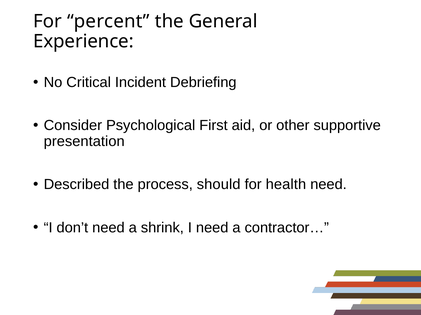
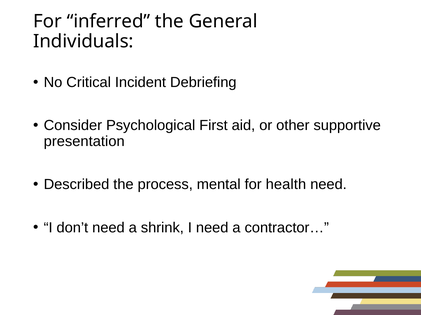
percent: percent -> inferred
Experience: Experience -> Individuals
should: should -> mental
